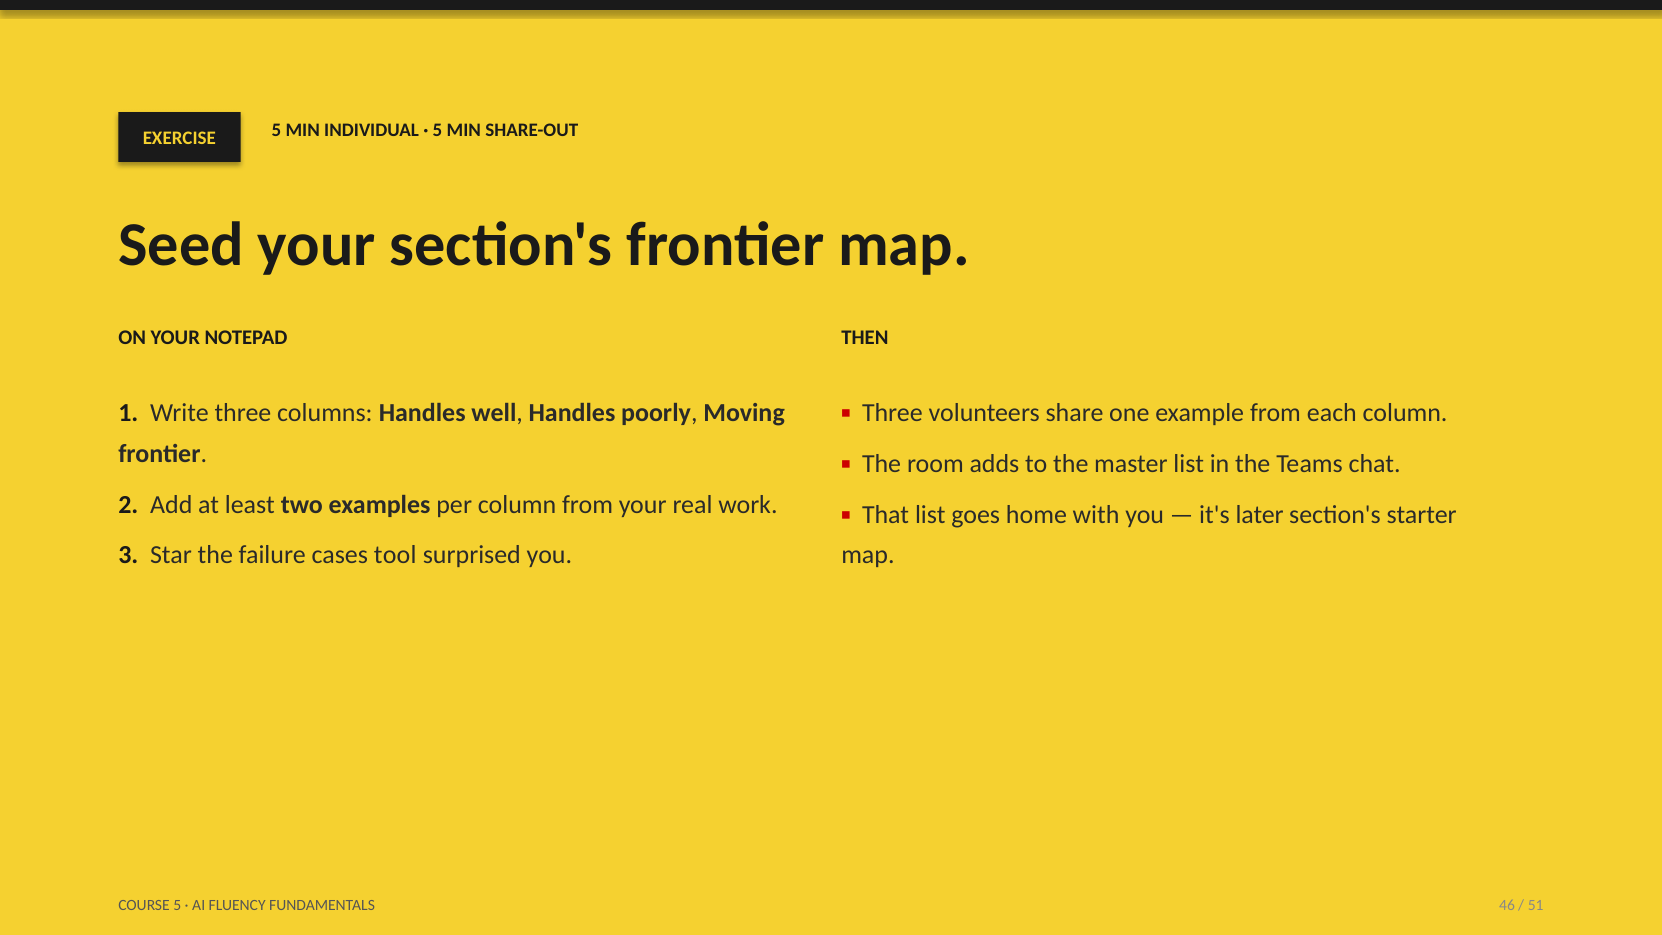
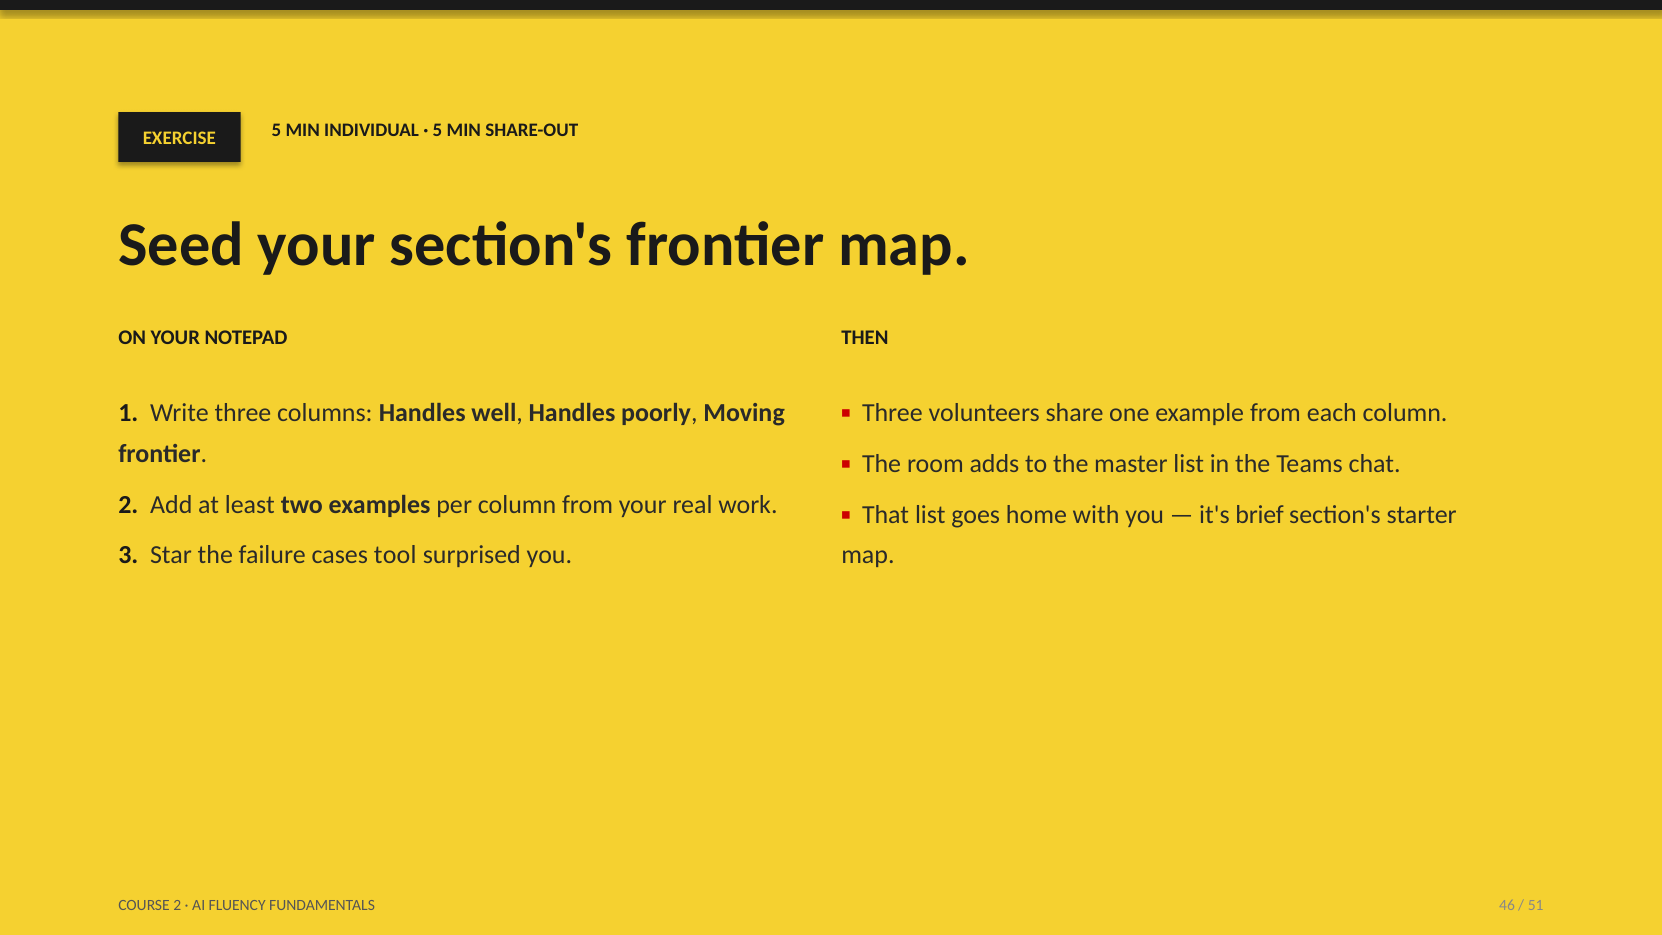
later: later -> brief
COURSE 5: 5 -> 2
